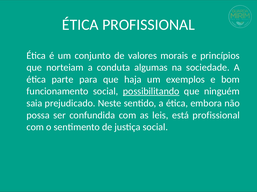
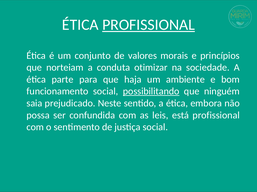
PROFISSIONAL at (149, 25) underline: none -> present
algumas: algumas -> otimizar
exemplos: exemplos -> ambiente
